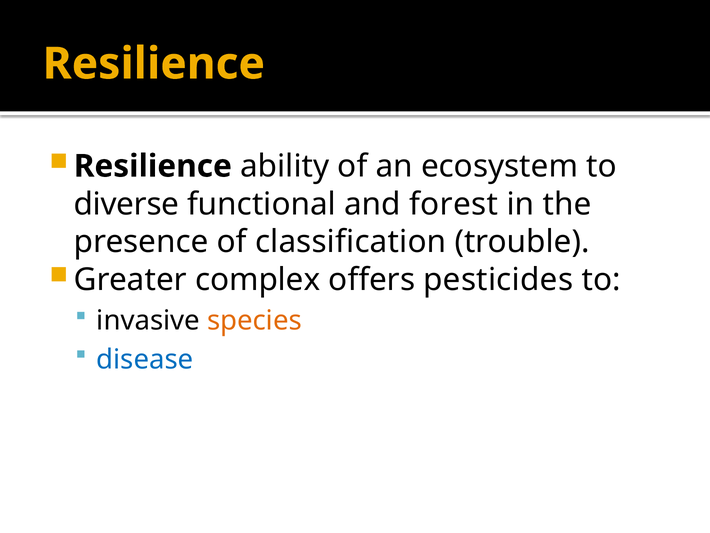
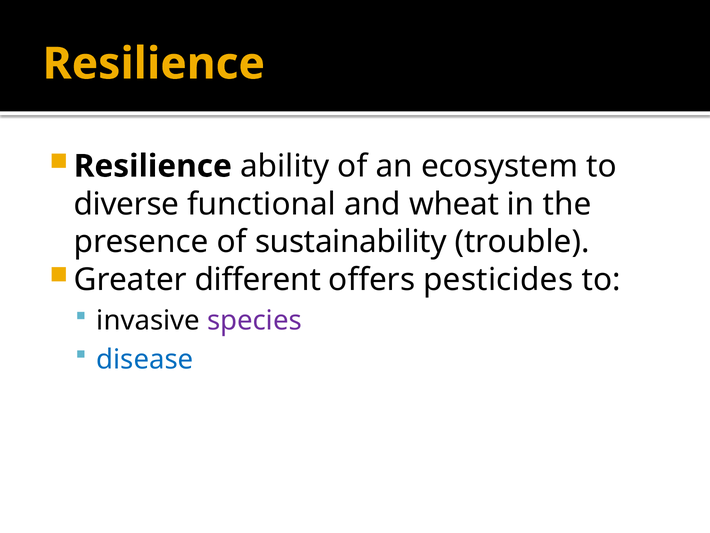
forest: forest -> wheat
classification: classification -> sustainability
complex: complex -> different
species colour: orange -> purple
